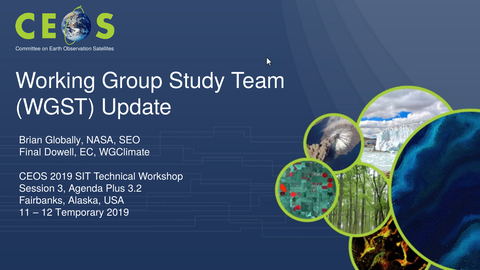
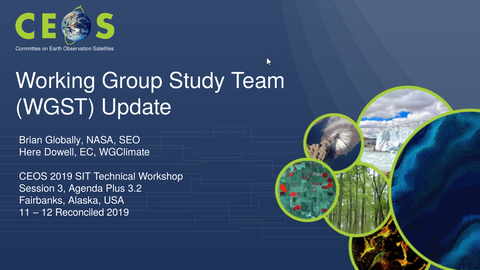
Final: Final -> Here
Temporary: Temporary -> Reconciled
